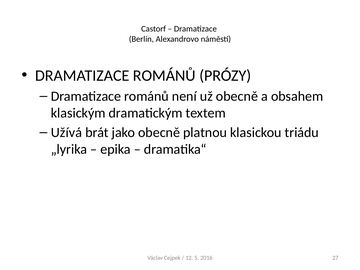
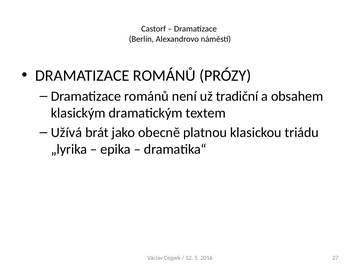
už obecně: obecně -> tradiční
